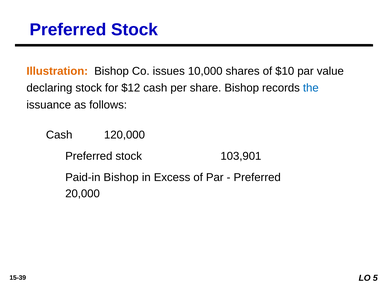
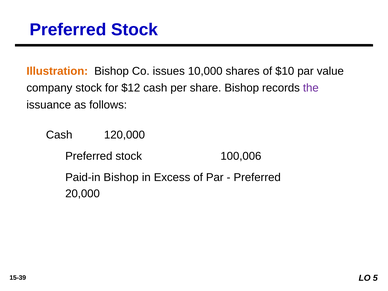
declaring: declaring -> company
the colour: blue -> purple
103,901: 103,901 -> 100,006
